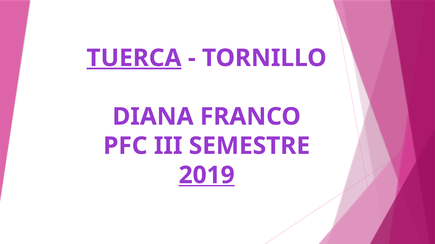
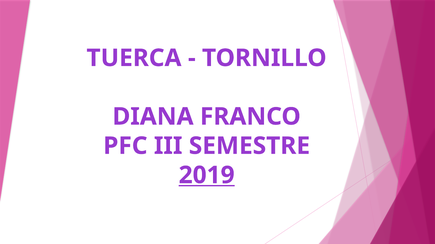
TUERCA underline: present -> none
